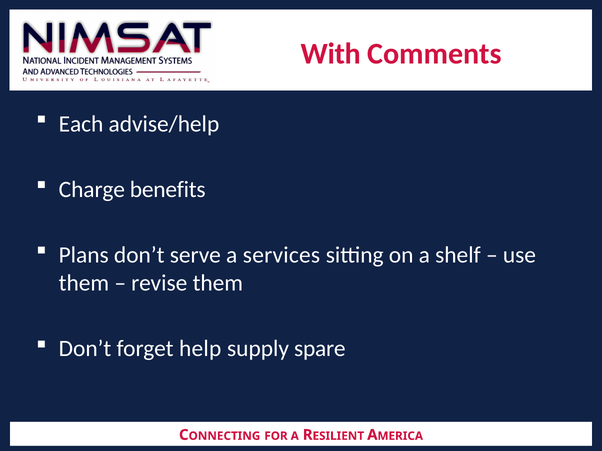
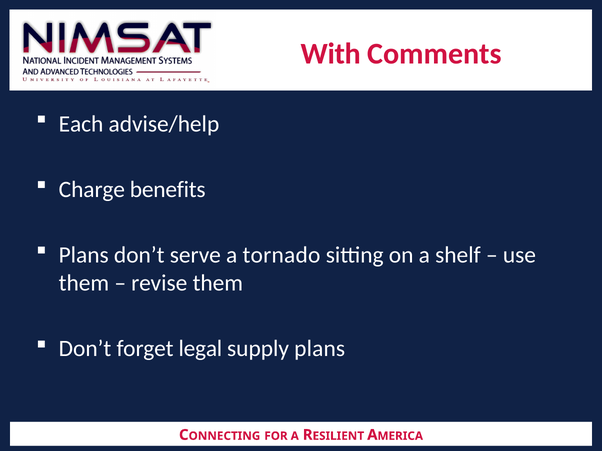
services: services -> tornado
help: help -> legal
supply spare: spare -> plans
